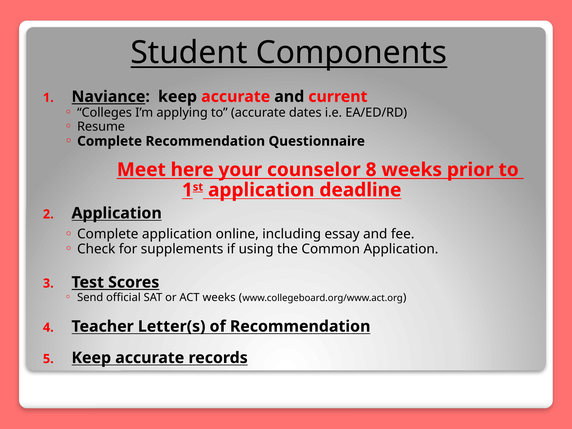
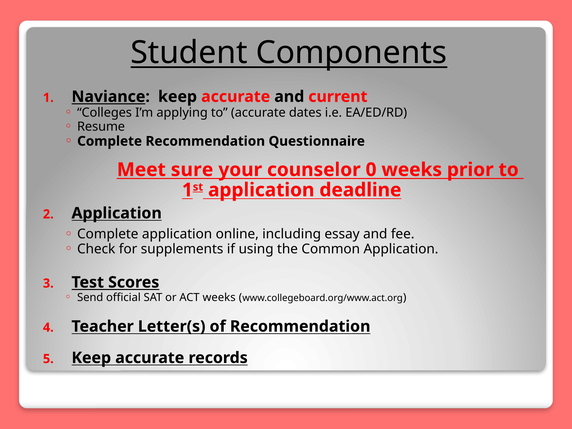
here: here -> sure
8: 8 -> 0
